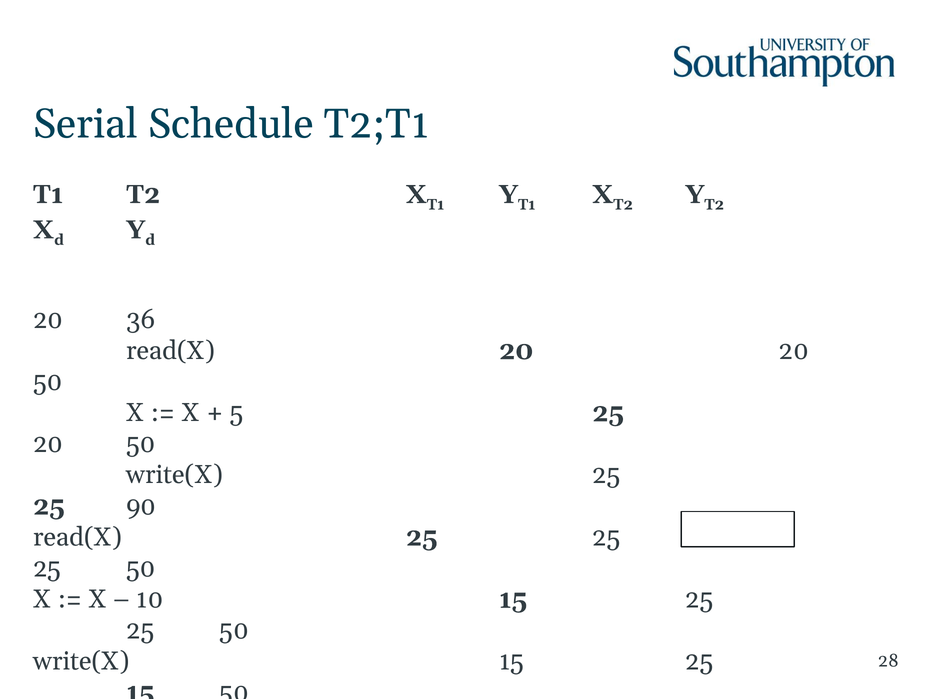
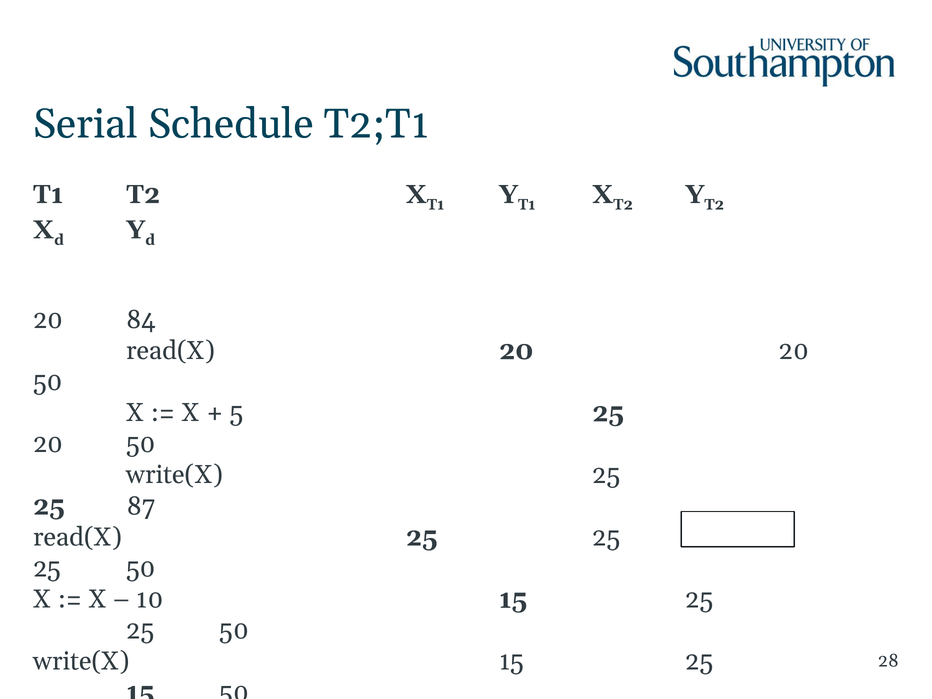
36: 36 -> 84
90: 90 -> 87
